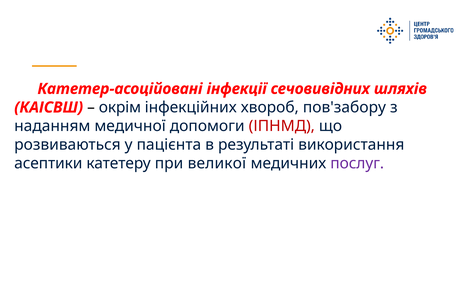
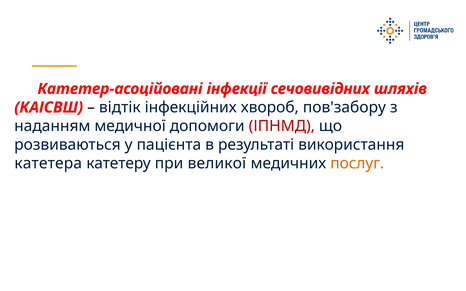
окрім: окрім -> відтік
асептики: асептики -> катетера
послуг colour: purple -> orange
